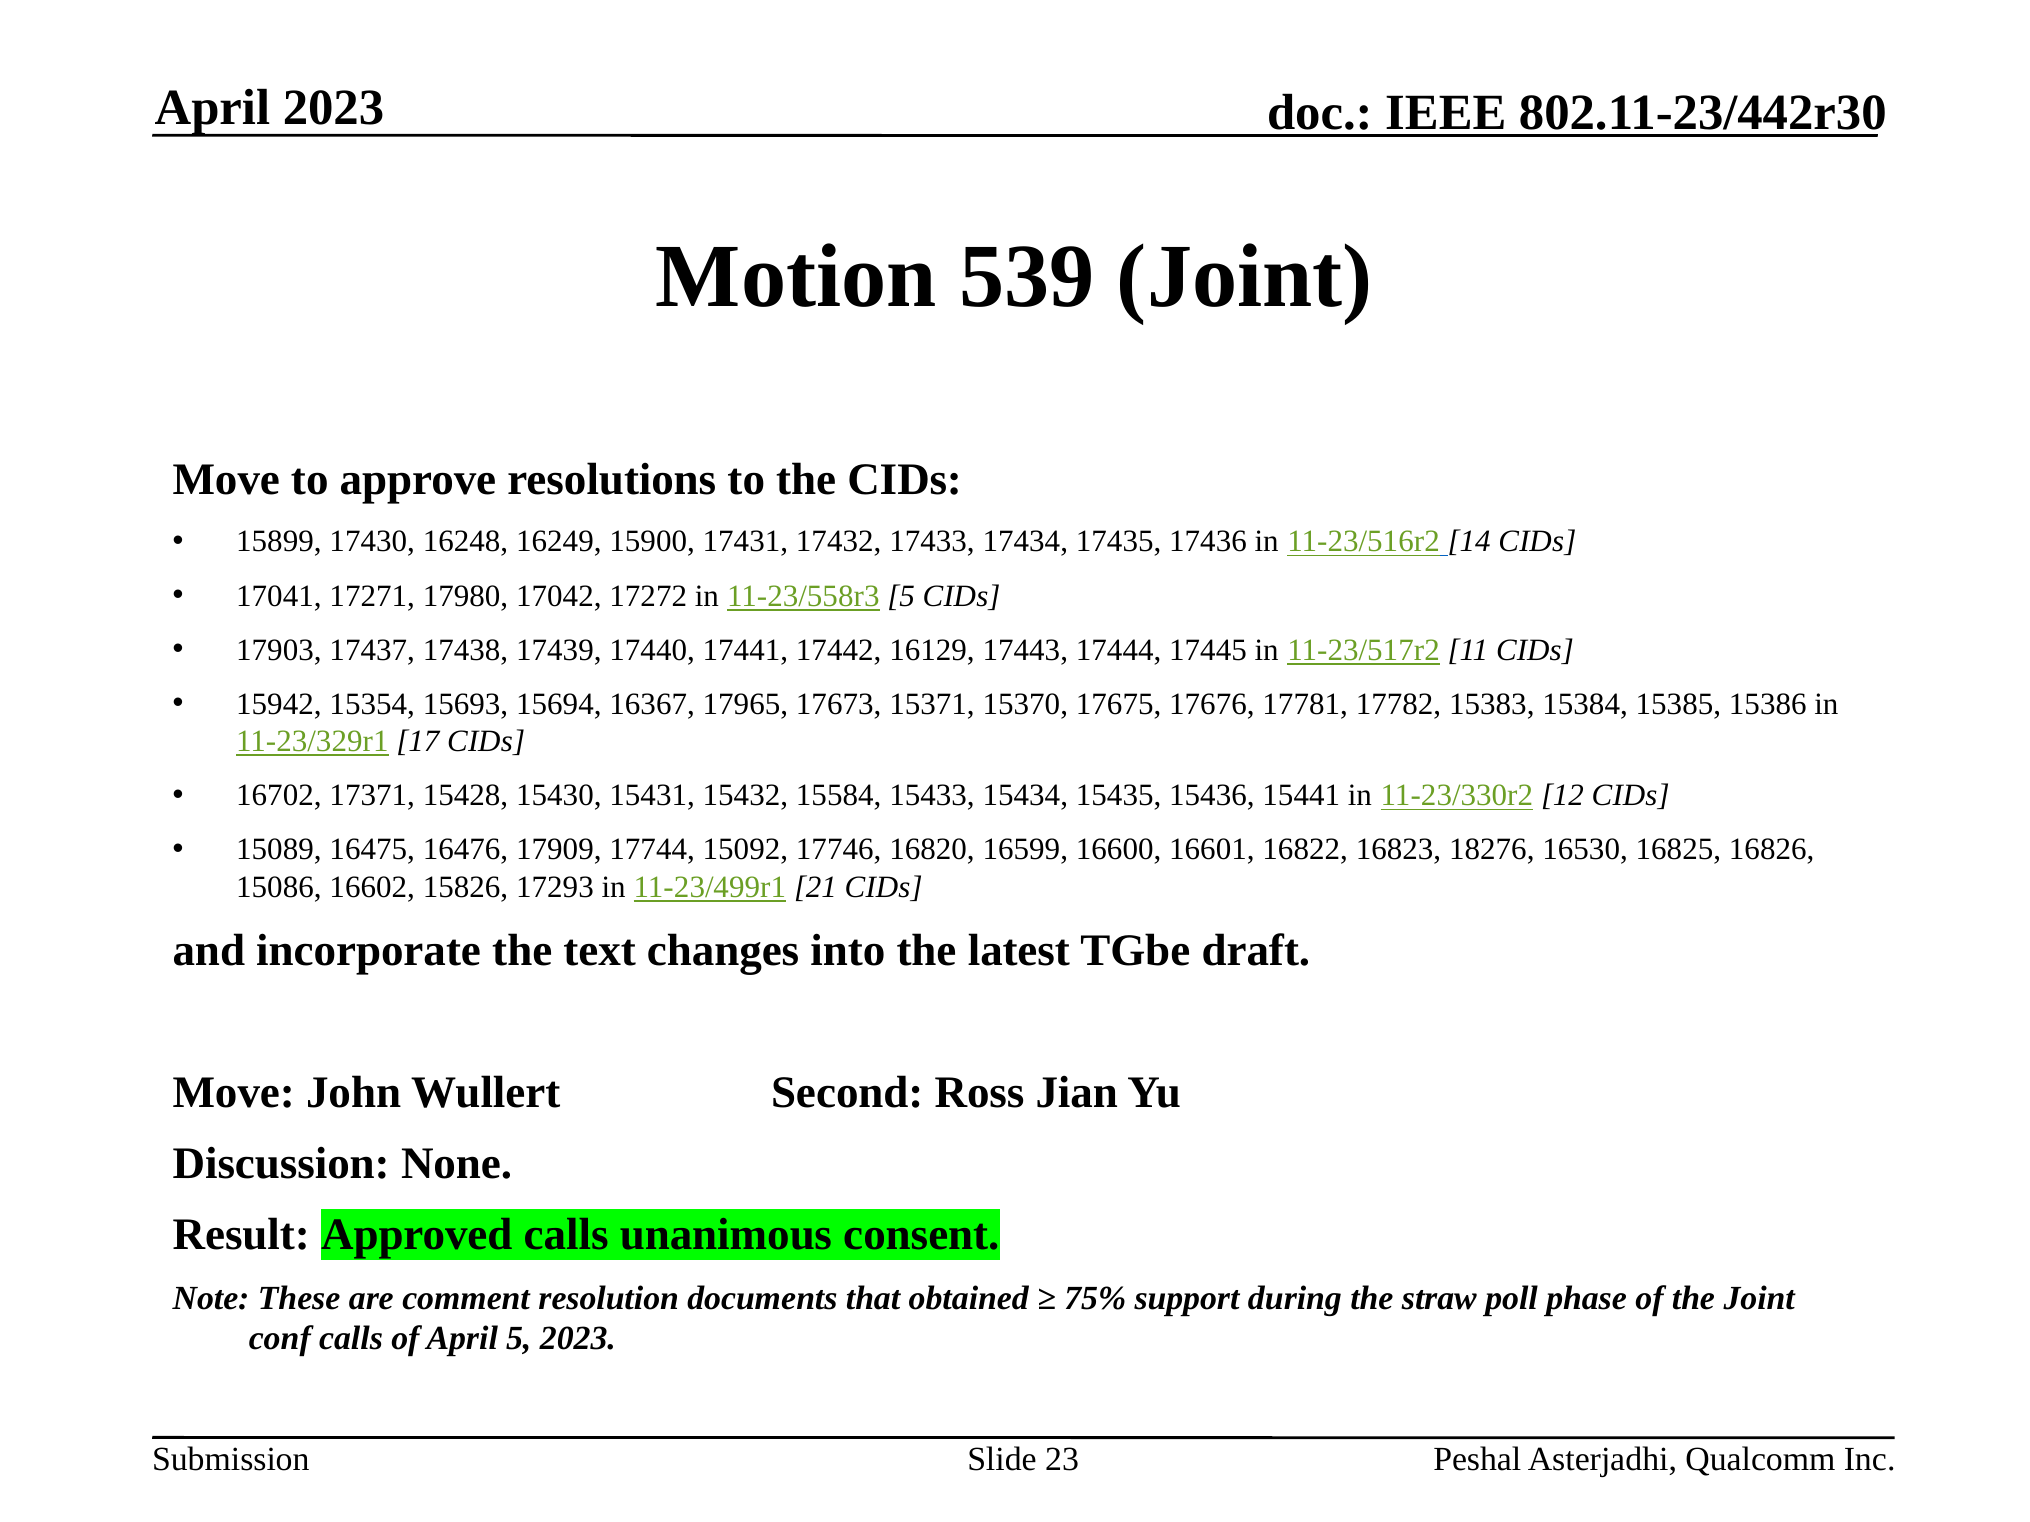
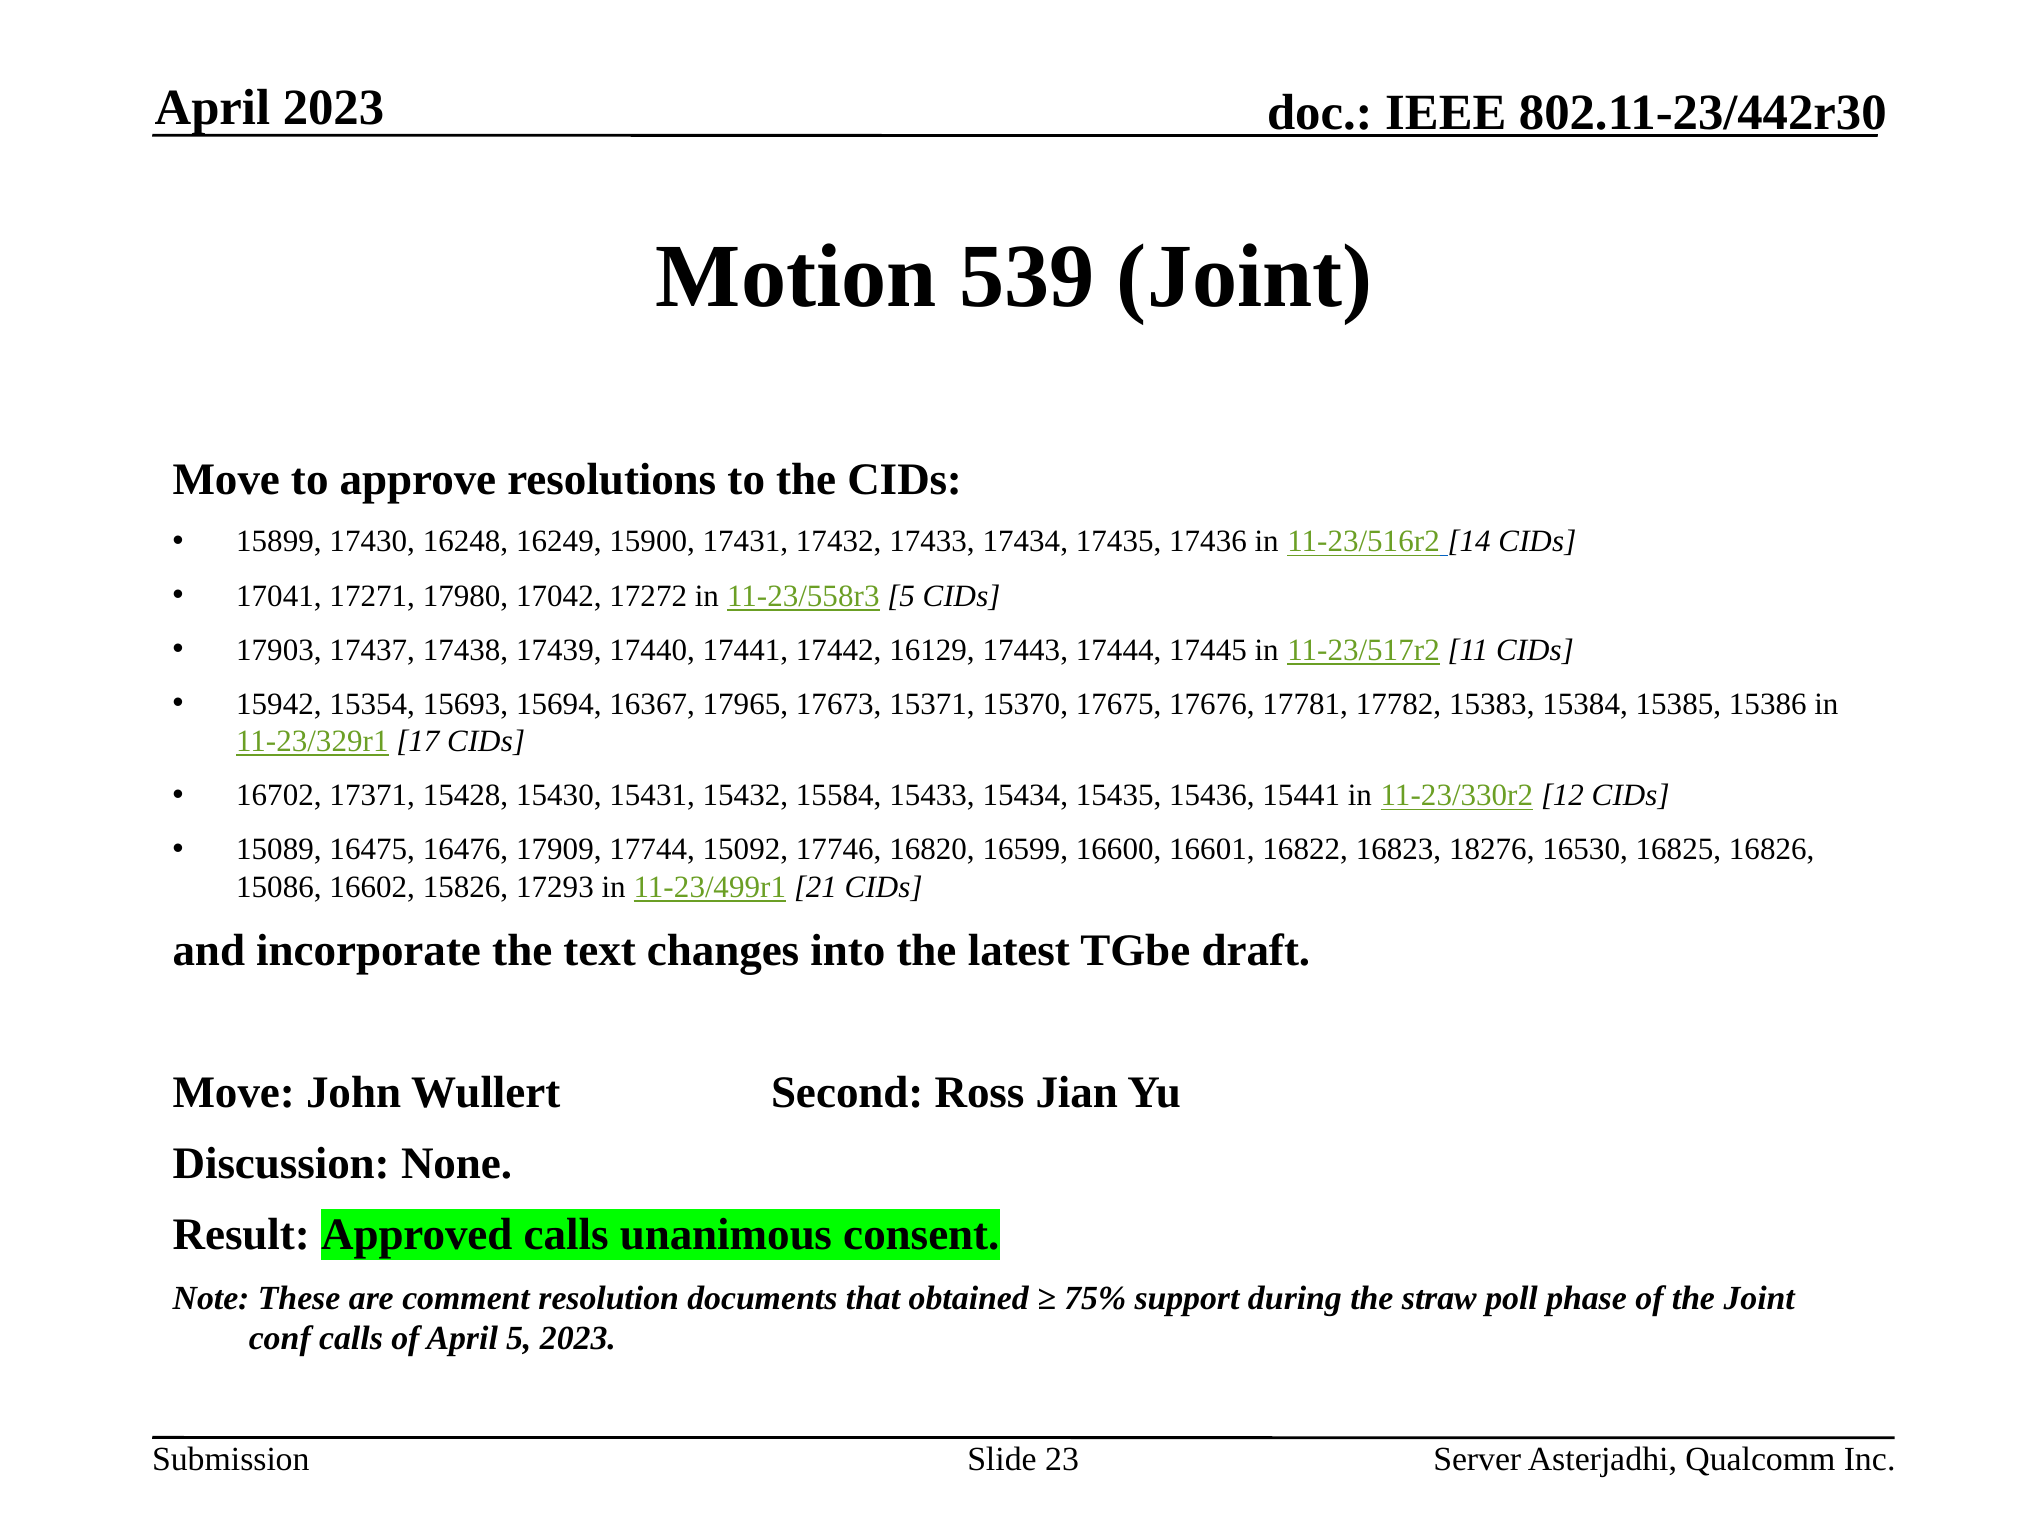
Peshal: Peshal -> Server
